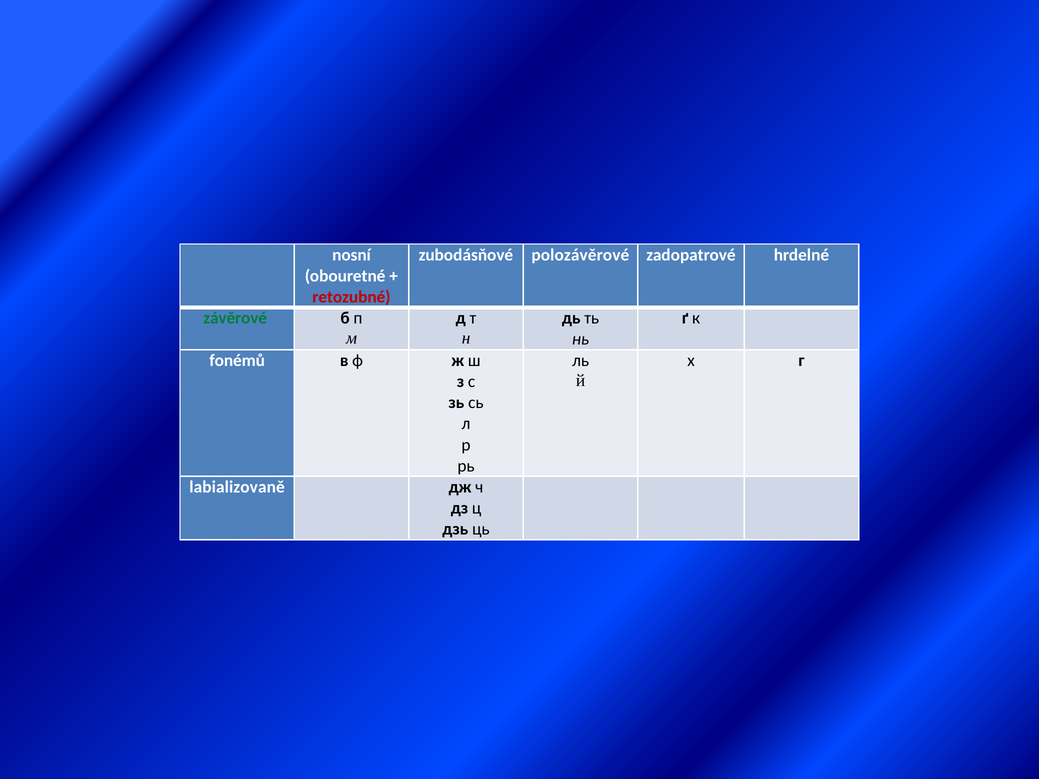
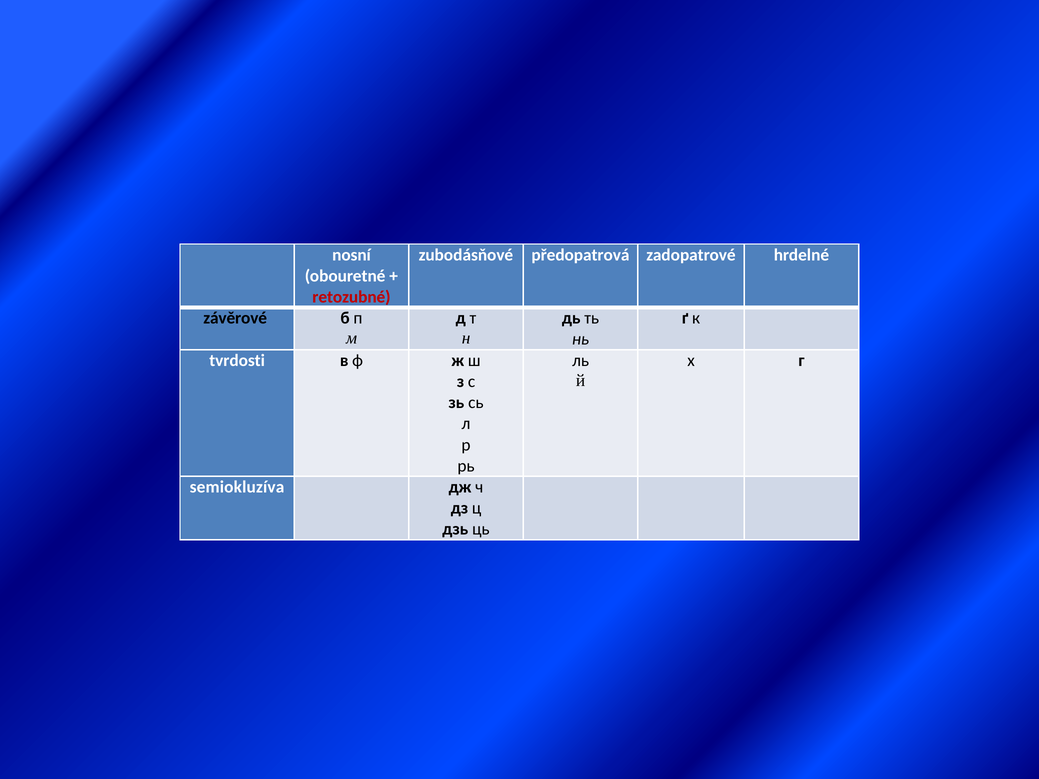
polozávěrové: polozávěrové -> předopatrová
závěrové colour: green -> black
fonémů: fonémů -> tvrdosti
labializovaně: labializovaně -> semiokluzíva
